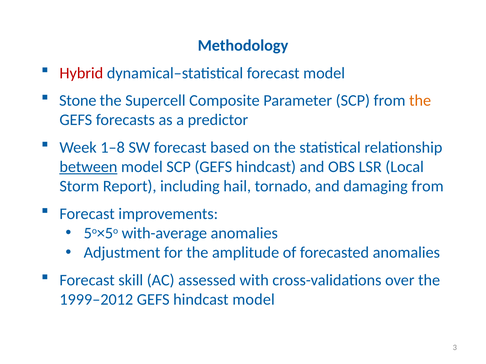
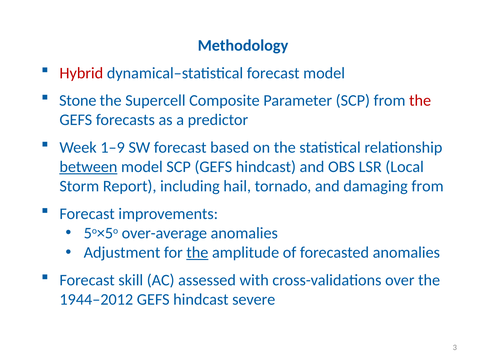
the at (420, 101) colour: orange -> red
1–8: 1–8 -> 1–9
with-average: with-average -> over-average
the at (197, 253) underline: none -> present
1999–2012: 1999–2012 -> 1944–2012
hindcast model: model -> severe
